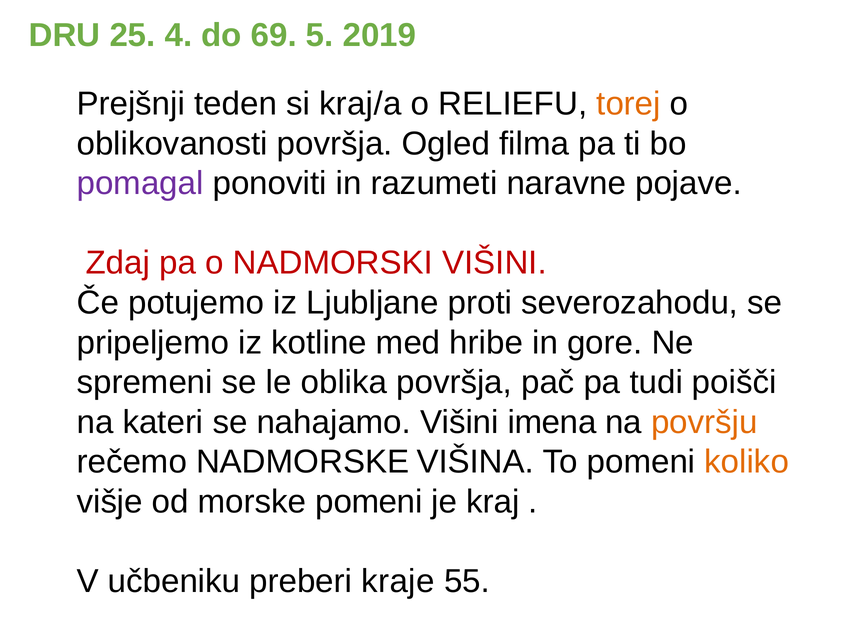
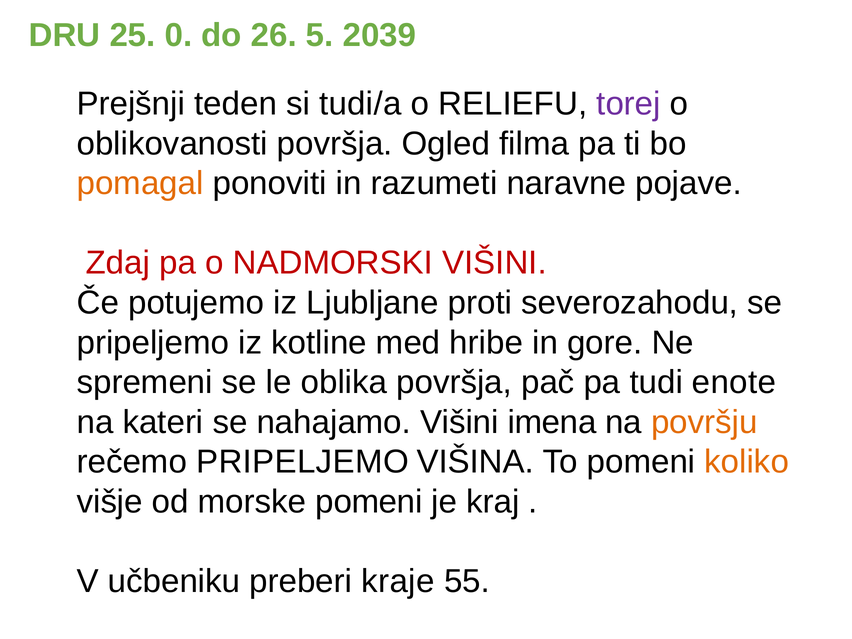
4: 4 -> 0
69: 69 -> 26
2019: 2019 -> 2039
kraj/a: kraj/a -> tudi/a
torej colour: orange -> purple
pomagal colour: purple -> orange
poišči: poišči -> enote
rečemo NADMORSKE: NADMORSKE -> PRIPELJEMO
